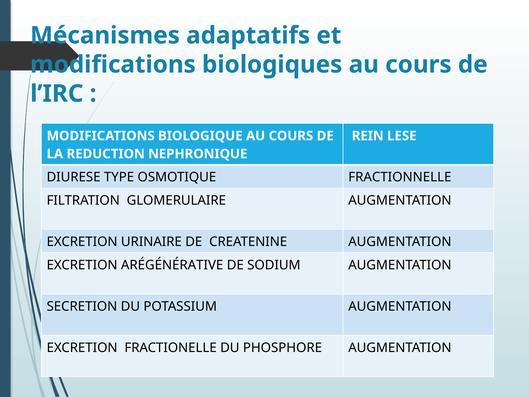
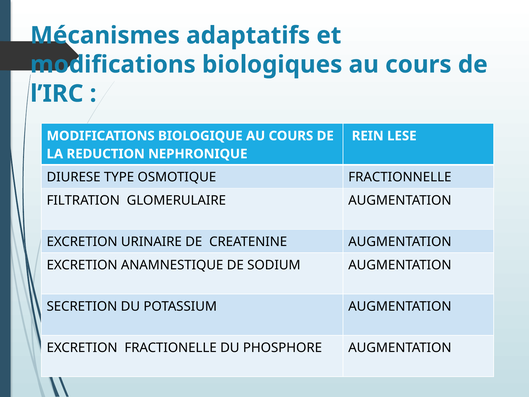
ARÉGÉNÉRATIVE: ARÉGÉNÉRATIVE -> ANAMNESTIQUE
